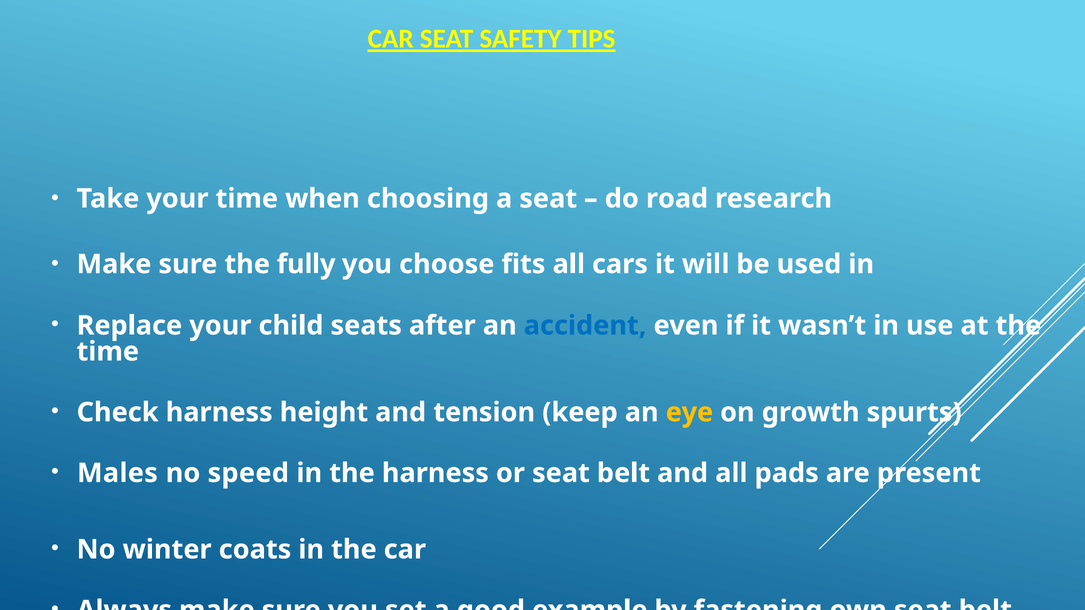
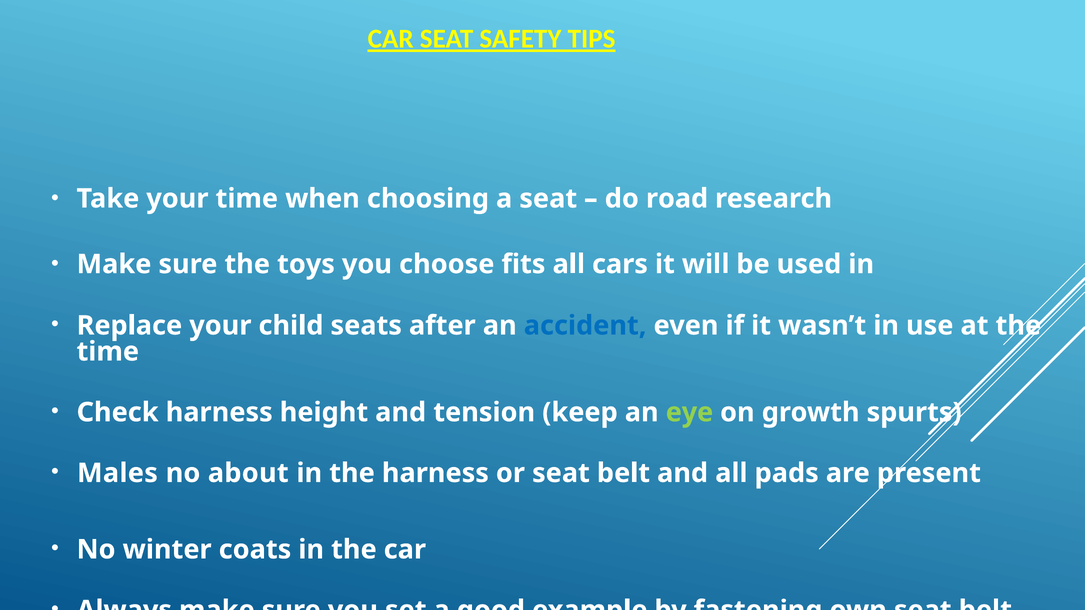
fully: fully -> toys
eye colour: yellow -> light green
speed: speed -> about
